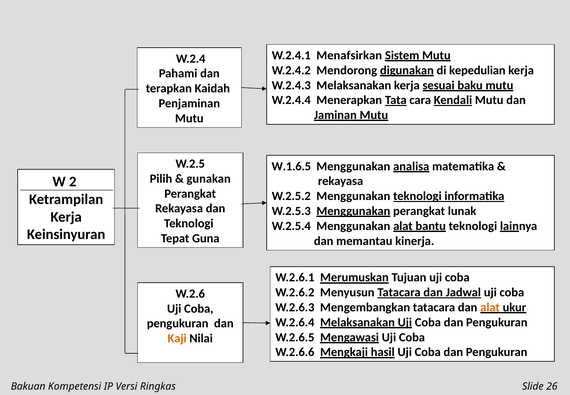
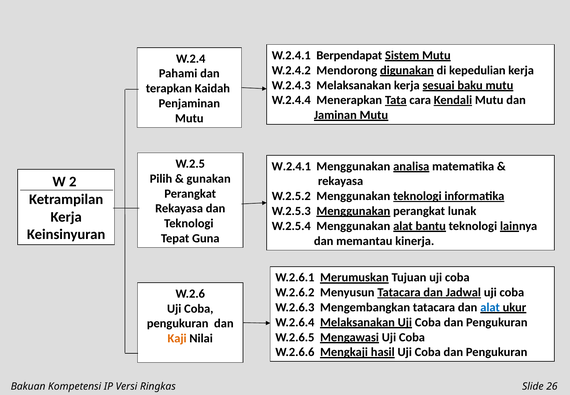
Menafsirkan: Menafsirkan -> Berpendapat
W.1.6.5 at (291, 166): W.1.6.5 -> W.2.4.1
alat at (490, 307) colour: orange -> blue
